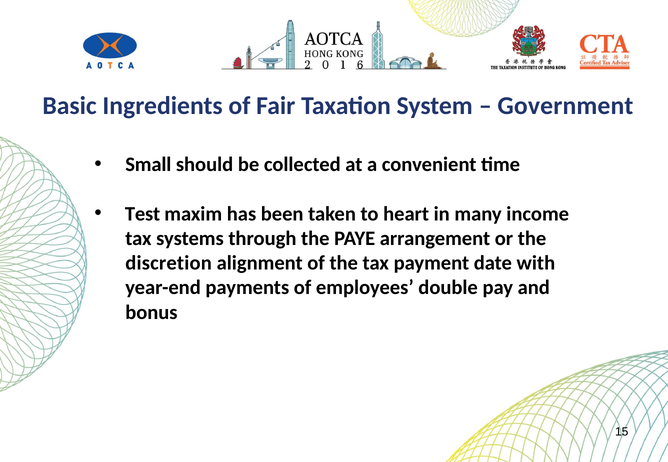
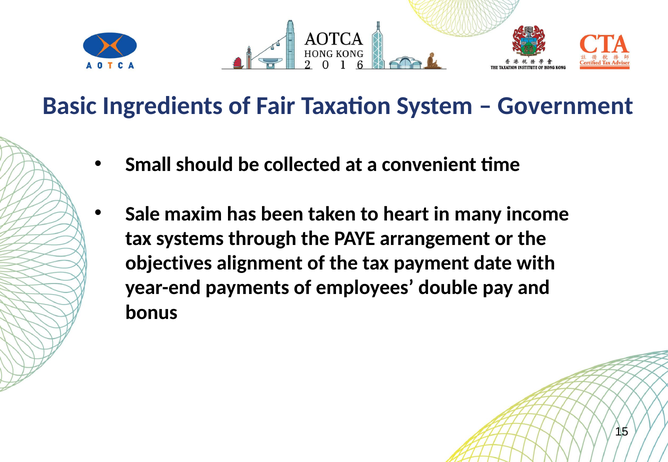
Test: Test -> Sale
discretion: discretion -> objectives
